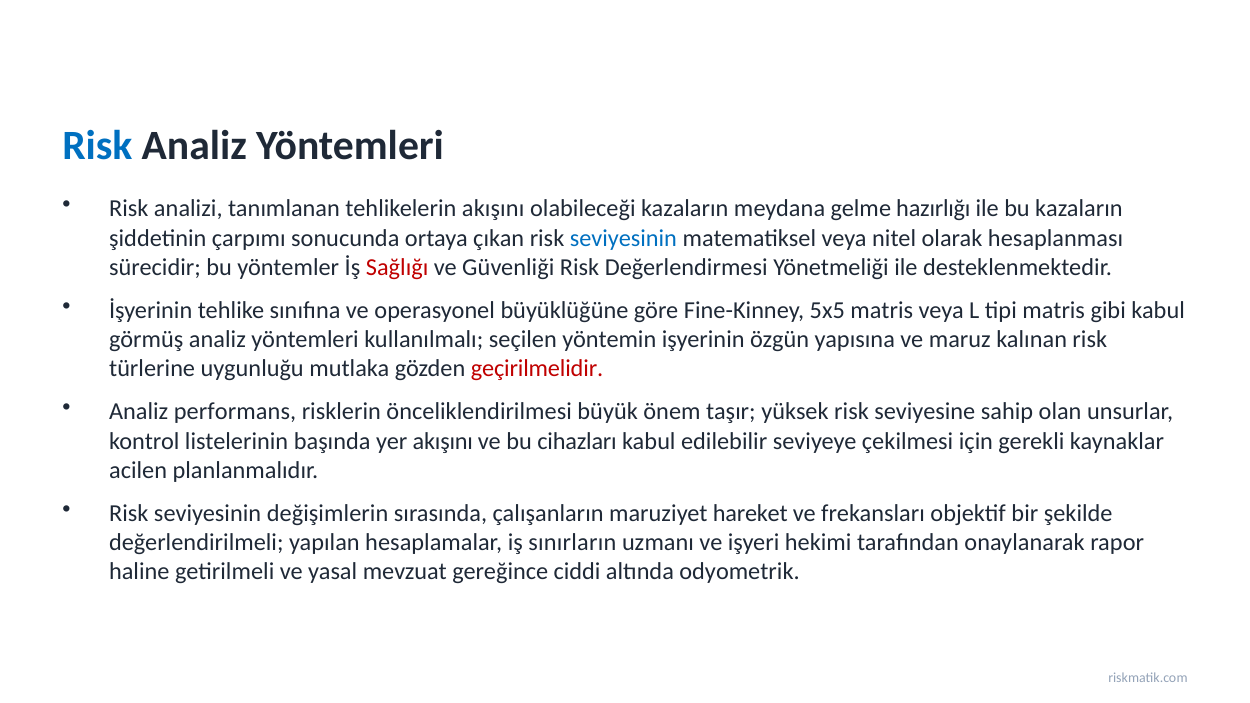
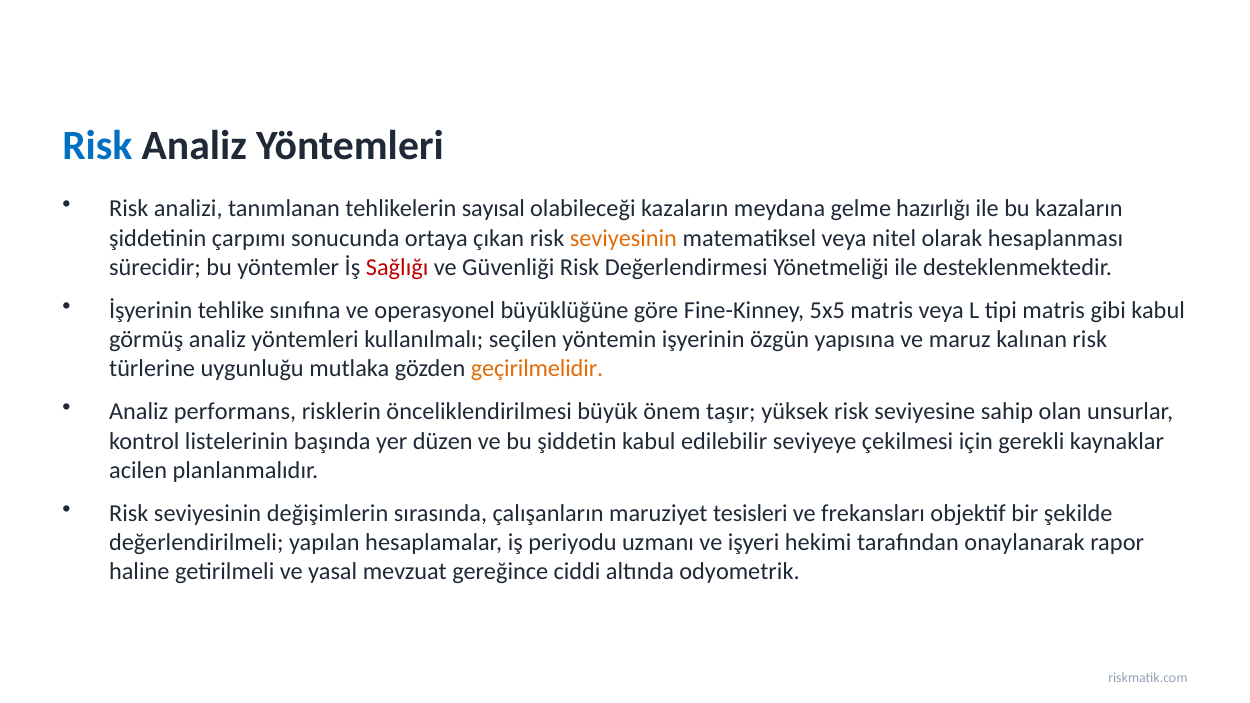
tehlikelerin akışını: akışını -> sayısal
seviyesinin at (623, 238) colour: blue -> orange
geçirilmelidir colour: red -> orange
yer akışını: akışını -> düzen
cihazları: cihazları -> şiddetin
hareket: hareket -> tesisleri
sınırların: sınırların -> periyodu
